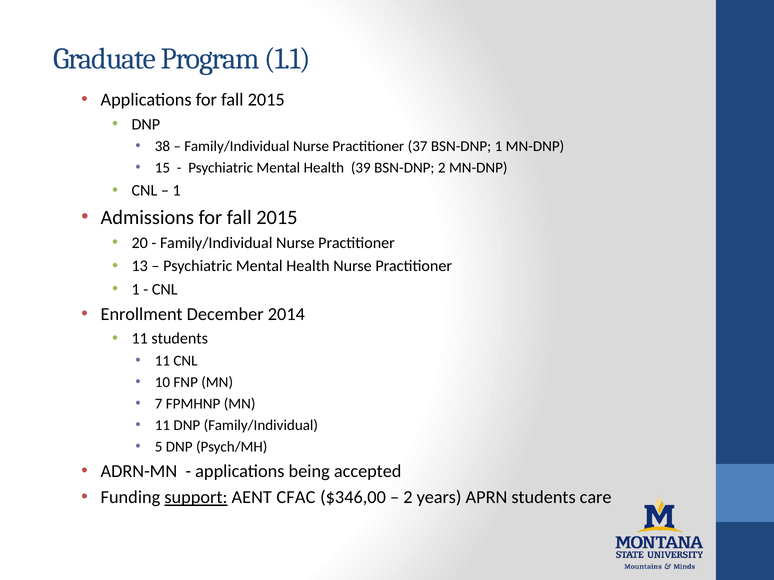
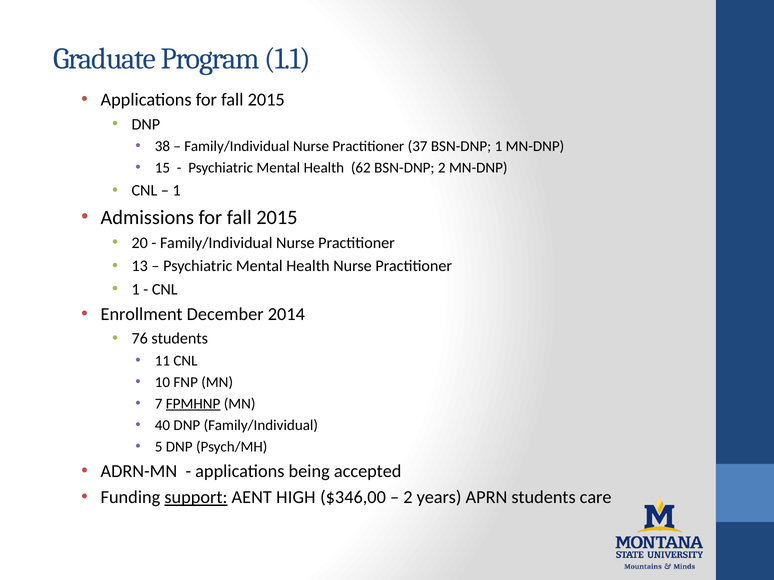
39: 39 -> 62
11 at (140, 339): 11 -> 76
FPMHNP underline: none -> present
11 at (162, 426): 11 -> 40
CFAC: CFAC -> HIGH
